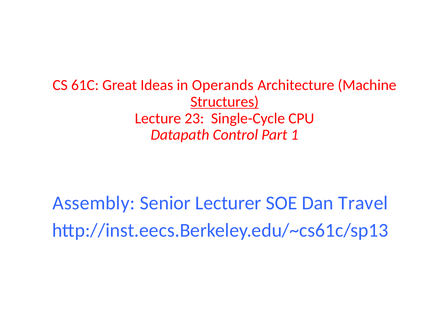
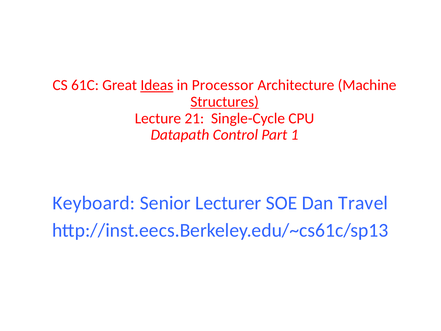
Ideas underline: none -> present
Operands: Operands -> Processor
23: 23 -> 21
Assembly: Assembly -> Keyboard
